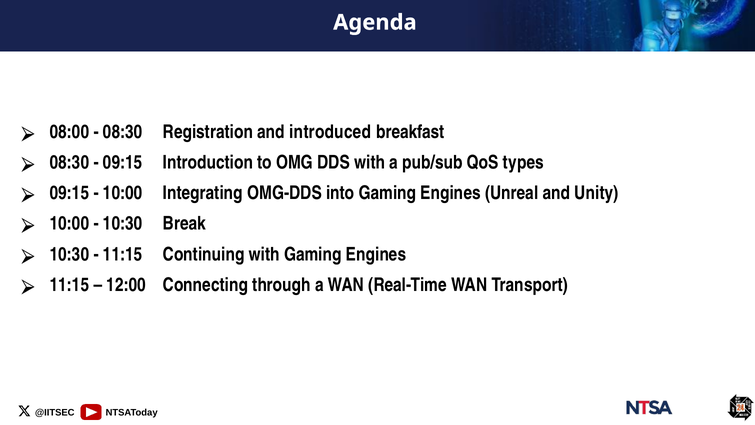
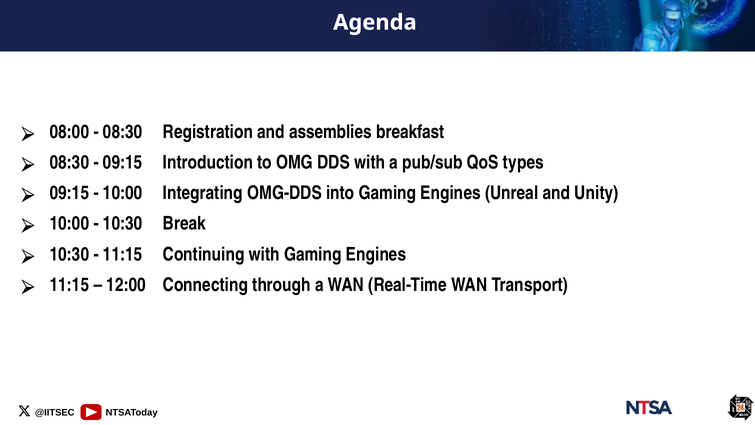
introduced: introduced -> assemblies
